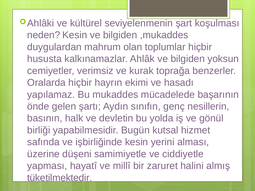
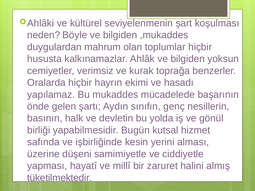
neden Kesin: Kesin -> Böyle
